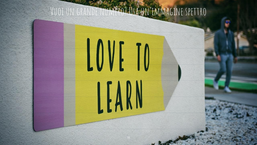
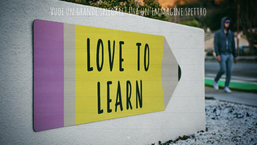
numero: numero -> spiegare
